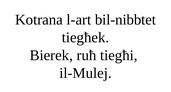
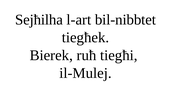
Kotrana: Kotrana -> Sejħilha
